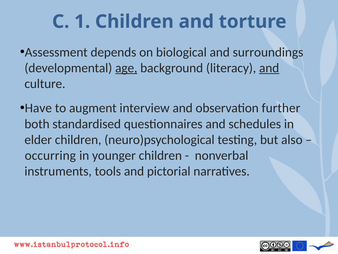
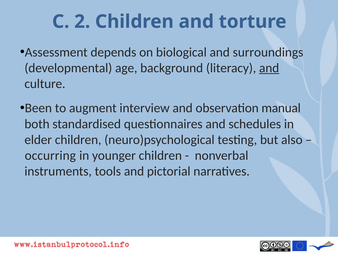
1: 1 -> 2
age underline: present -> none
Have: Have -> Been
further: further -> manual
